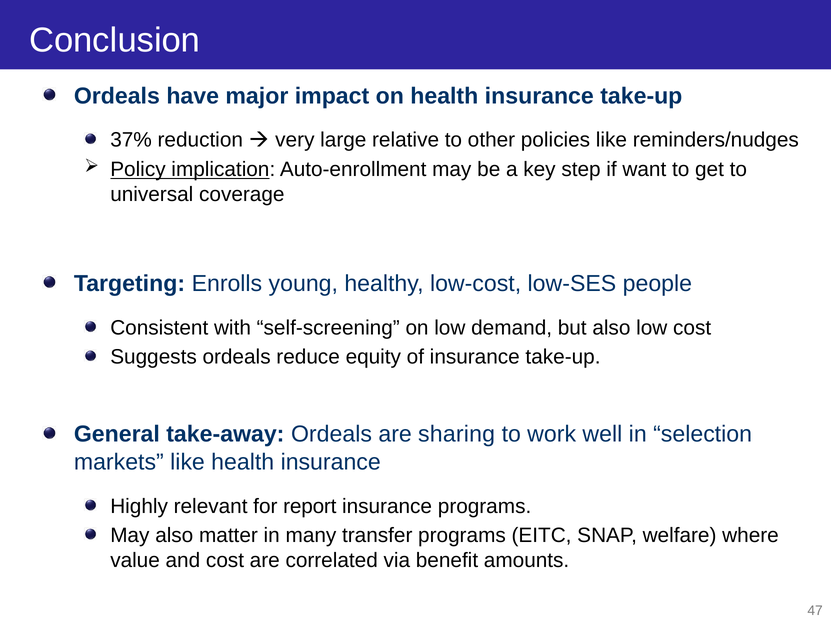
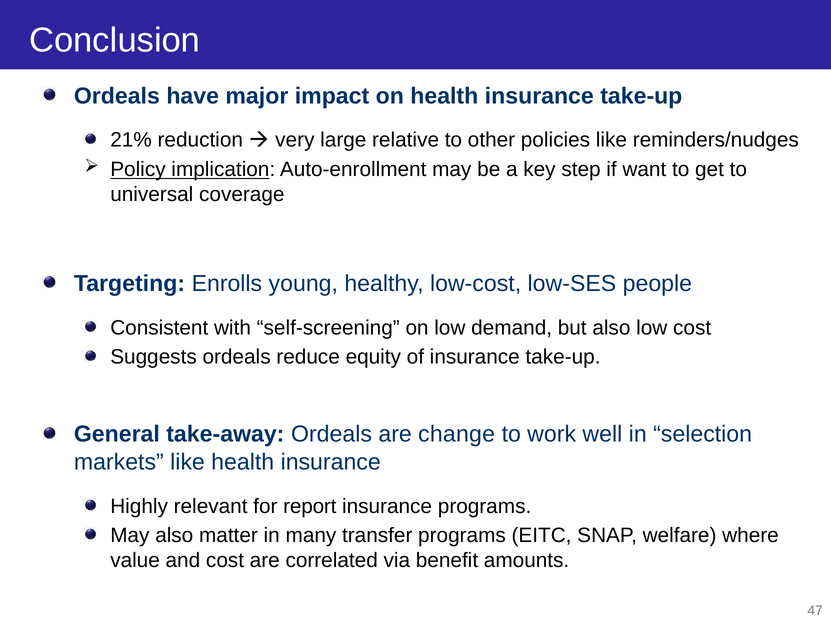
37%: 37% -> 21%
sharing: sharing -> change
